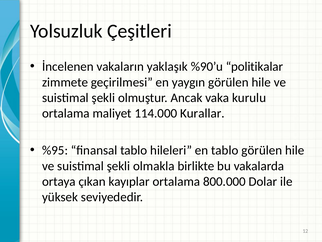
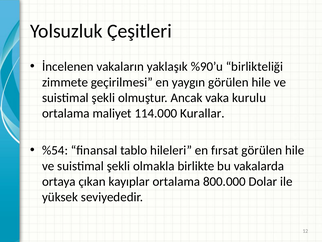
politikalar: politikalar -> birlikteliği
%95: %95 -> %54
en tablo: tablo -> fırsat
